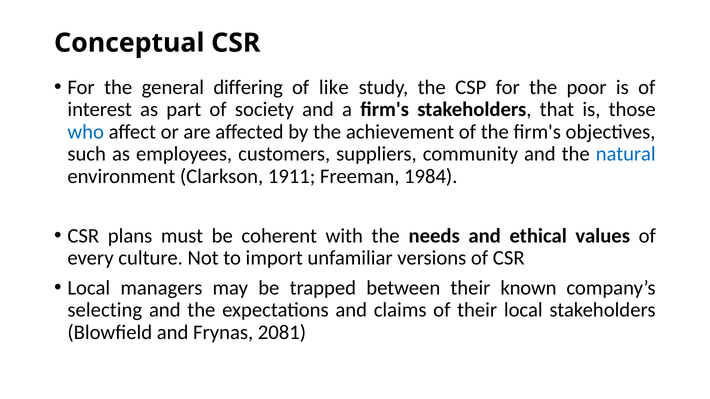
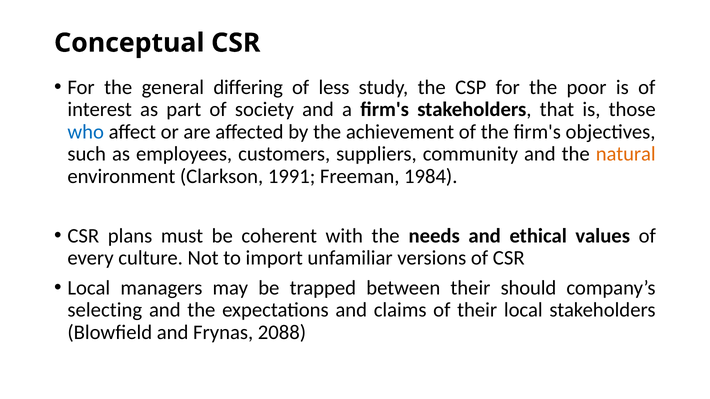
like: like -> less
natural colour: blue -> orange
1911: 1911 -> 1991
known: known -> should
2081: 2081 -> 2088
